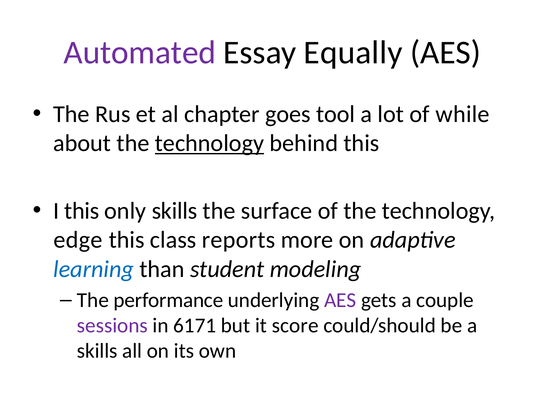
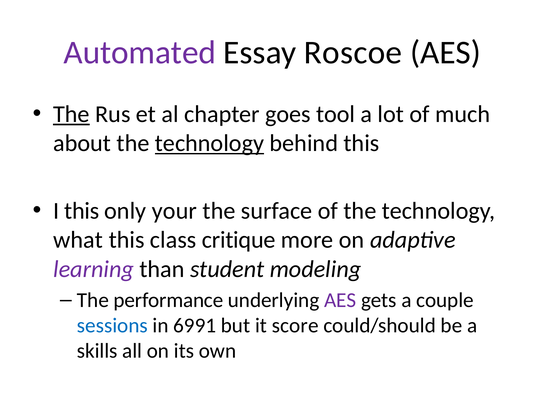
Equally: Equally -> Roscoe
The at (71, 114) underline: none -> present
while: while -> much
only skills: skills -> your
edge: edge -> what
reports: reports -> critique
learning colour: blue -> purple
sessions colour: purple -> blue
6171: 6171 -> 6991
